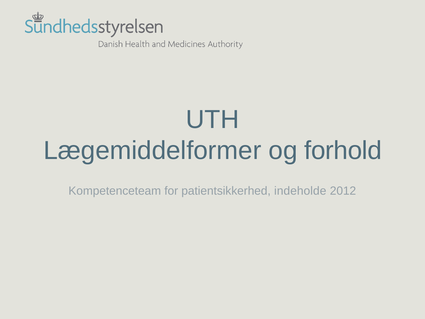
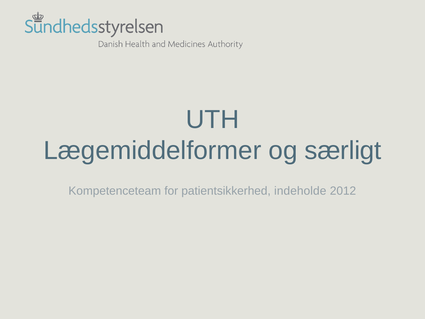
forhold: forhold -> særligt
